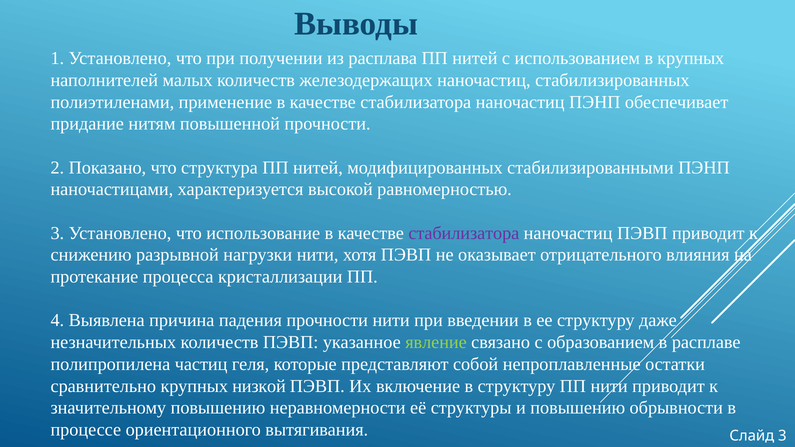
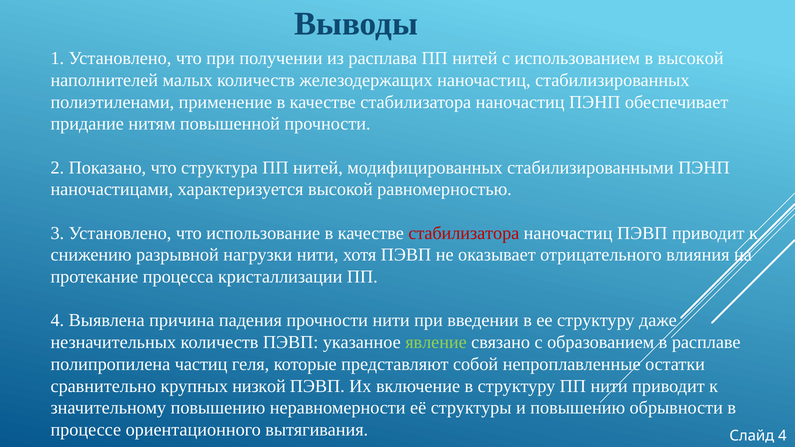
в крупных: крупных -> высокой
стабилизатора at (464, 233) colour: purple -> red
Слайд 3: 3 -> 4
